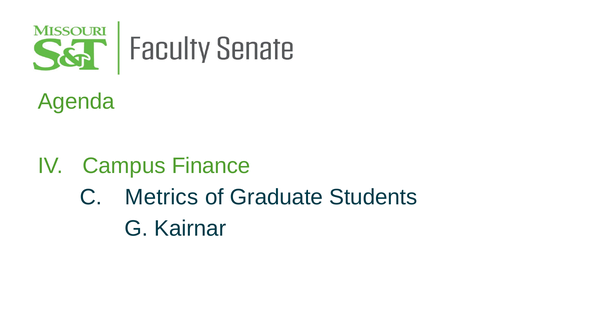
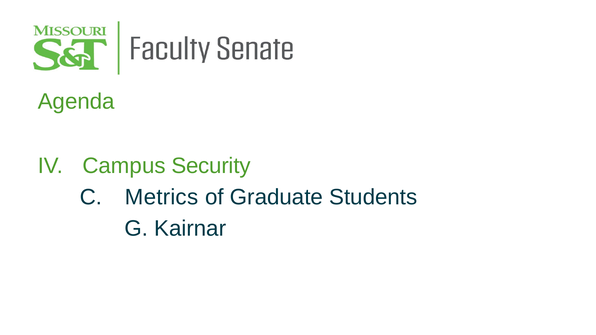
Finance: Finance -> Security
